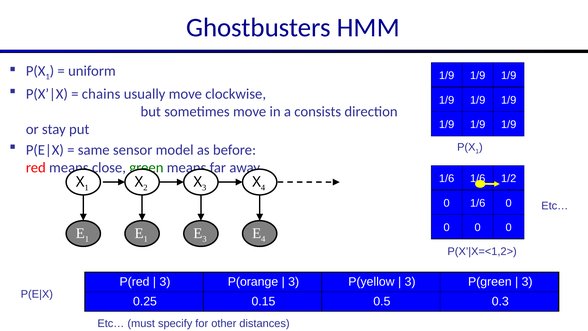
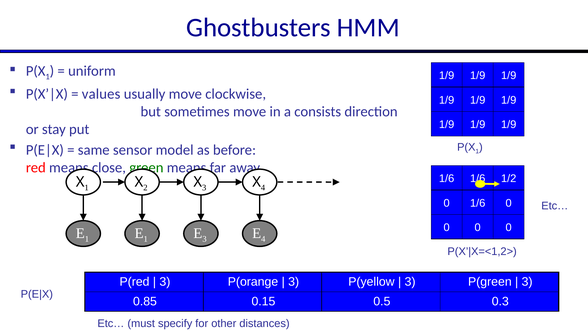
chains: chains -> values
0.25: 0.25 -> 0.85
